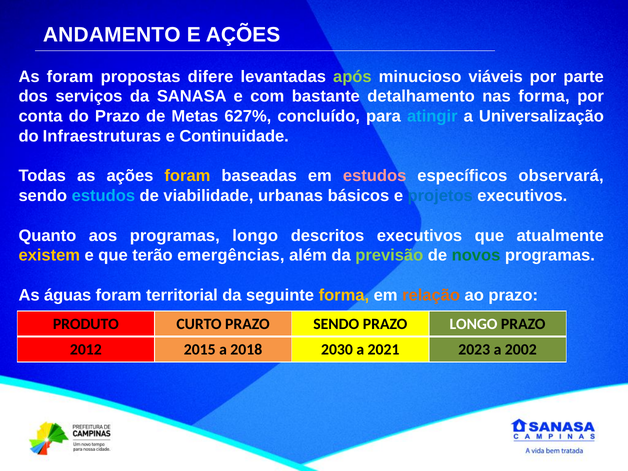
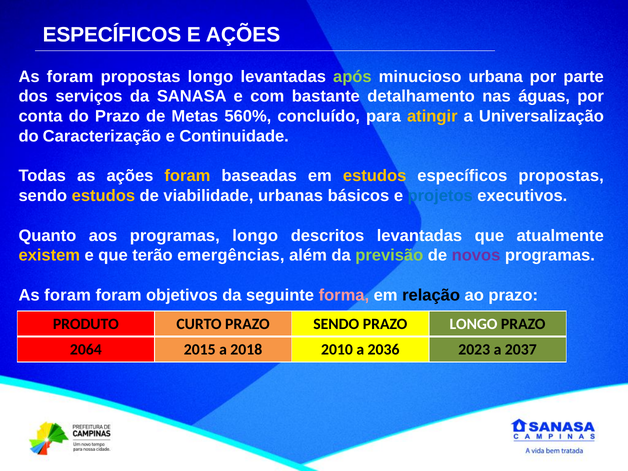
ANDAMENTO at (112, 35): ANDAMENTO -> ESPECÍFICOS
propostas difere: difere -> longo
viáveis: viáveis -> urbana
nas forma: forma -> águas
627%: 627% -> 560%
atingir colour: light blue -> yellow
Infraestruturas: Infraestruturas -> Caracterização
estudos at (375, 176) colour: pink -> yellow
específicos observará: observará -> propostas
estudos at (103, 196) colour: light blue -> yellow
descritos executivos: executivos -> levantadas
novos colour: green -> purple
águas at (68, 295): águas -> foram
territorial: territorial -> objetivos
forma at (344, 295) colour: yellow -> pink
relação colour: orange -> black
2012: 2012 -> 2064
2030: 2030 -> 2010
2021: 2021 -> 2036
2002: 2002 -> 2037
